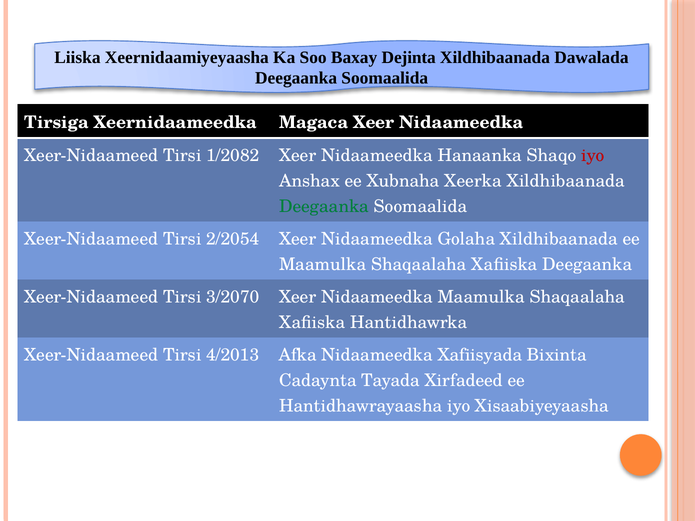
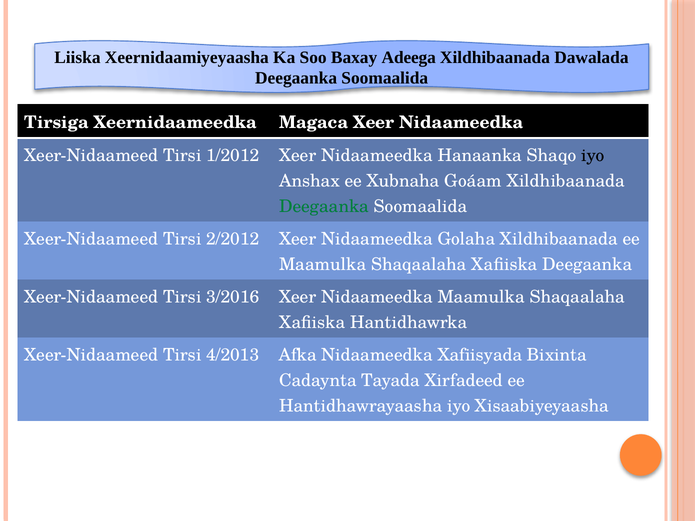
Dejinta: Dejinta -> Adeega
1/2082: 1/2082 -> 1/2012
iyo at (593, 156) colour: red -> black
Xeerka: Xeerka -> Goáam
2/2054: 2/2054 -> 2/2012
3/2070: 3/2070 -> 3/2016
